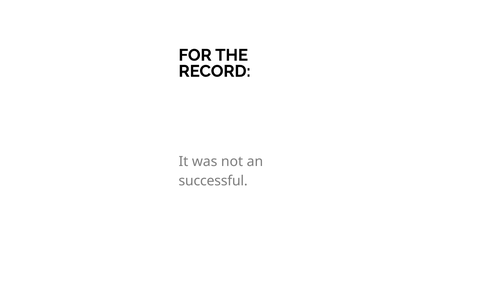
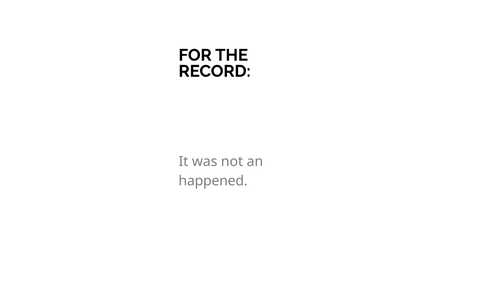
successful: successful -> happened
